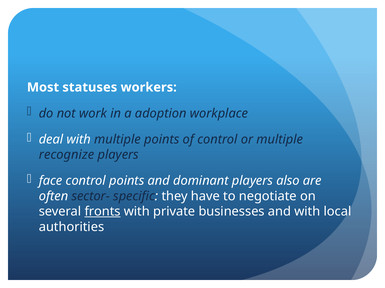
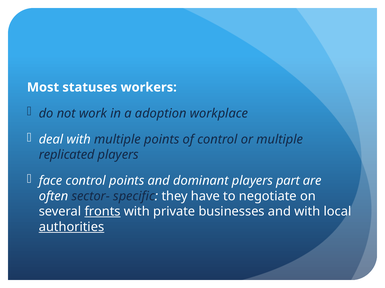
recognize: recognize -> replicated
also: also -> part
authorities underline: none -> present
